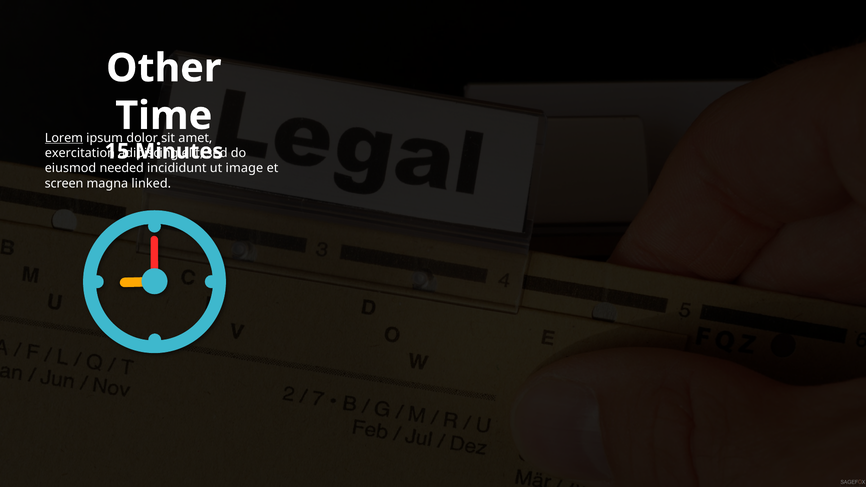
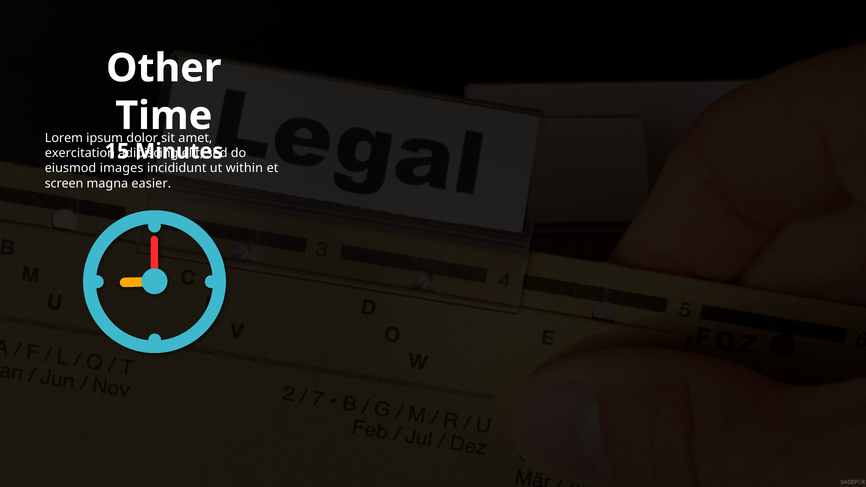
Lorem underline: present -> none
needed: needed -> images
image: image -> within
linked: linked -> easier
